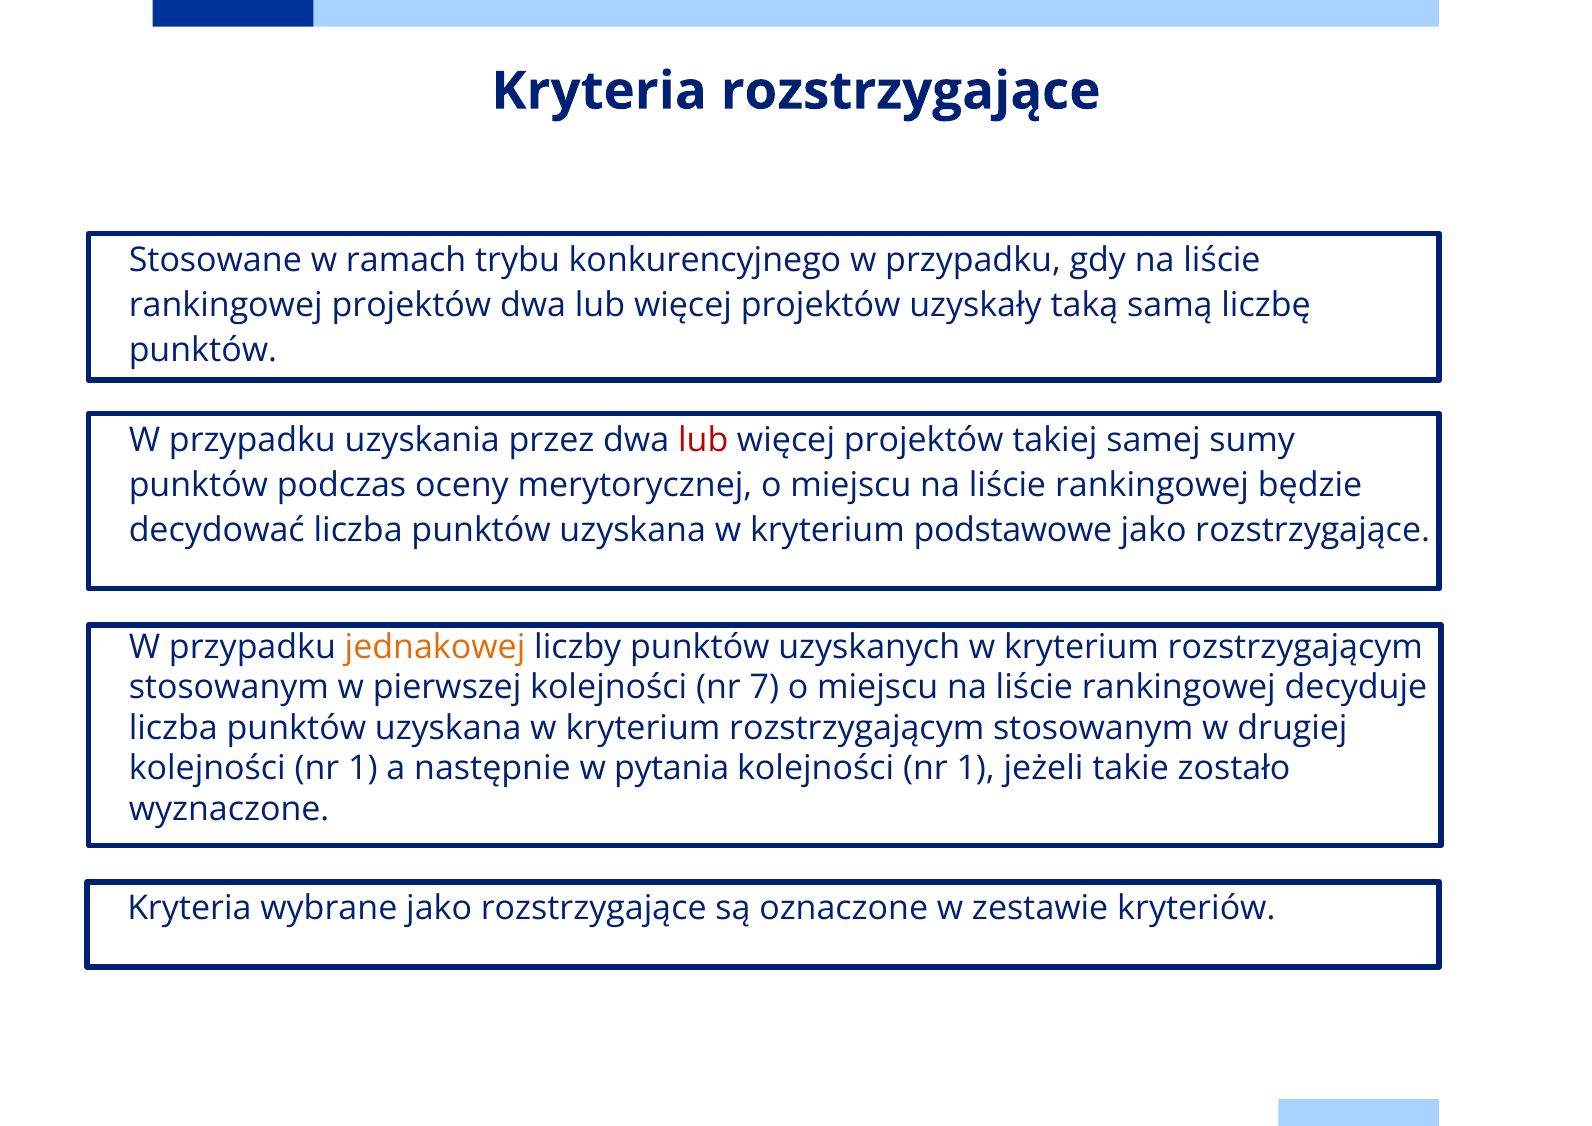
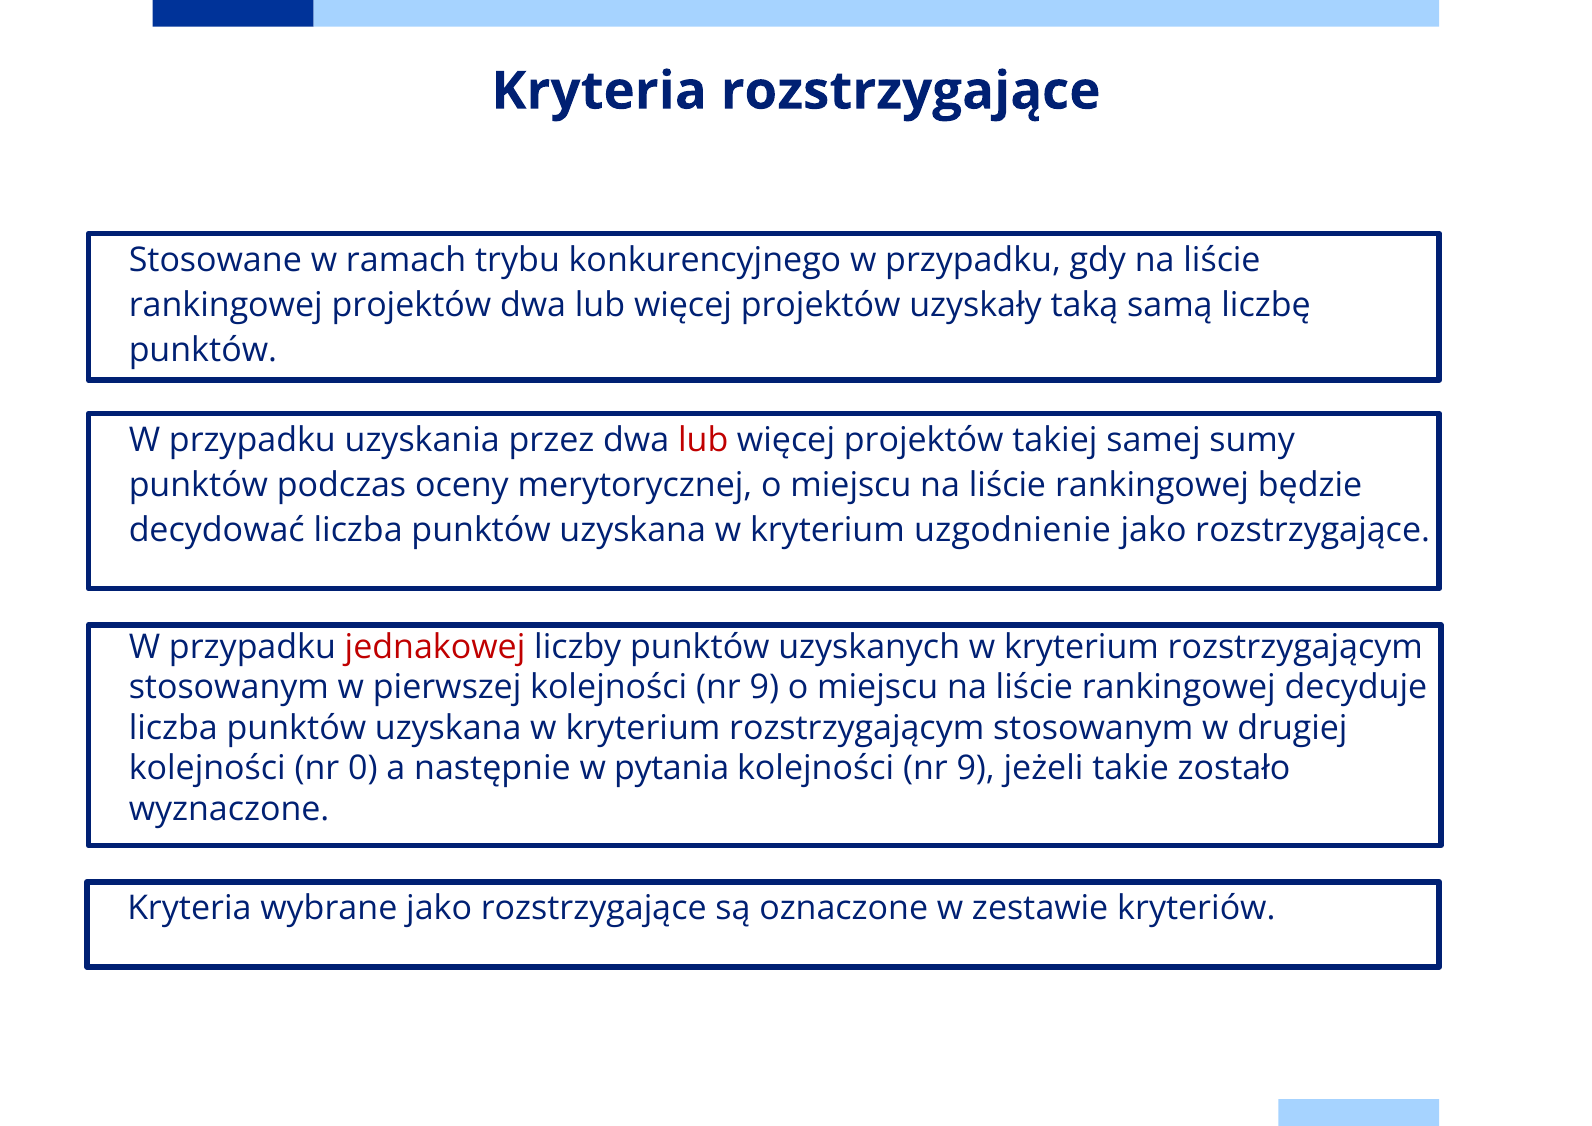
podstawowe: podstawowe -> uzgodnienie
jednakowej colour: orange -> red
pierwszej kolejności nr 7: 7 -> 9
1 at (363, 768): 1 -> 0
1 at (976, 768): 1 -> 9
